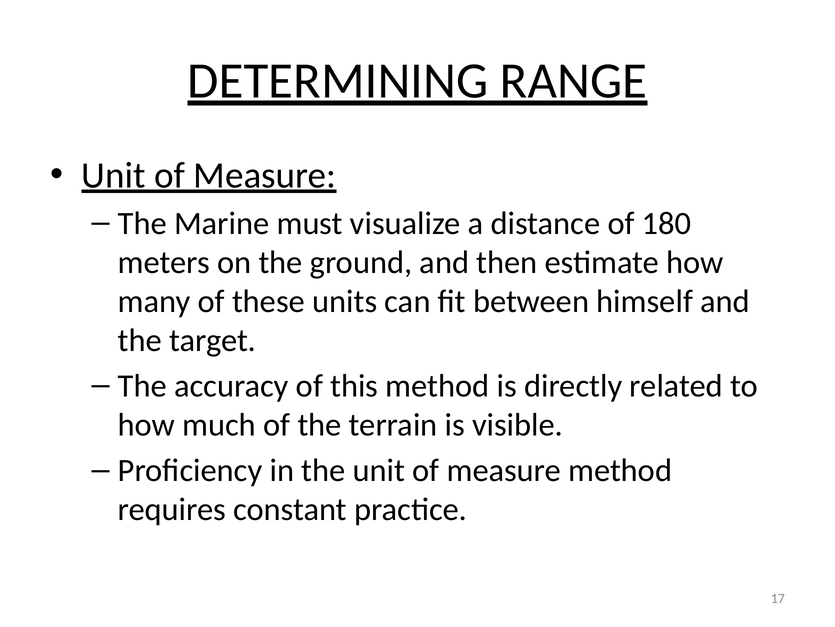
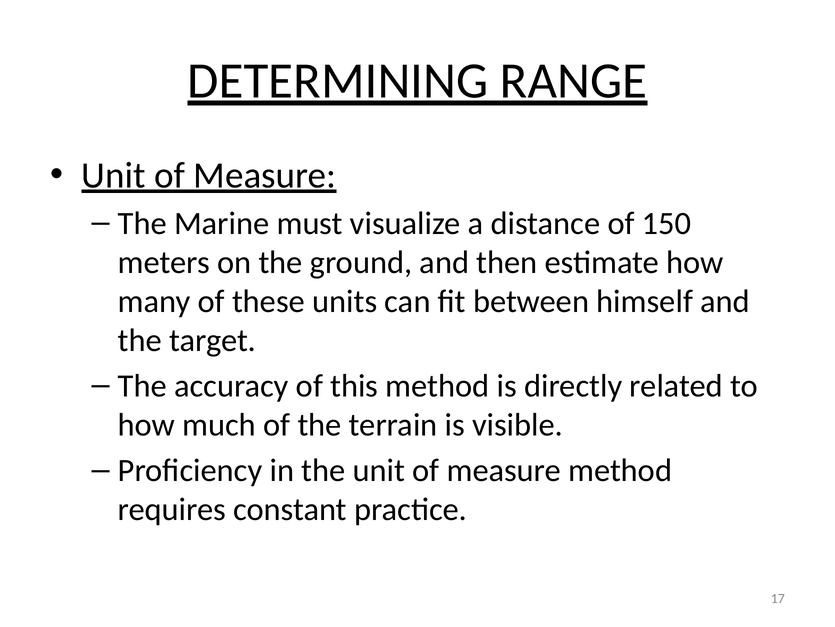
180: 180 -> 150
